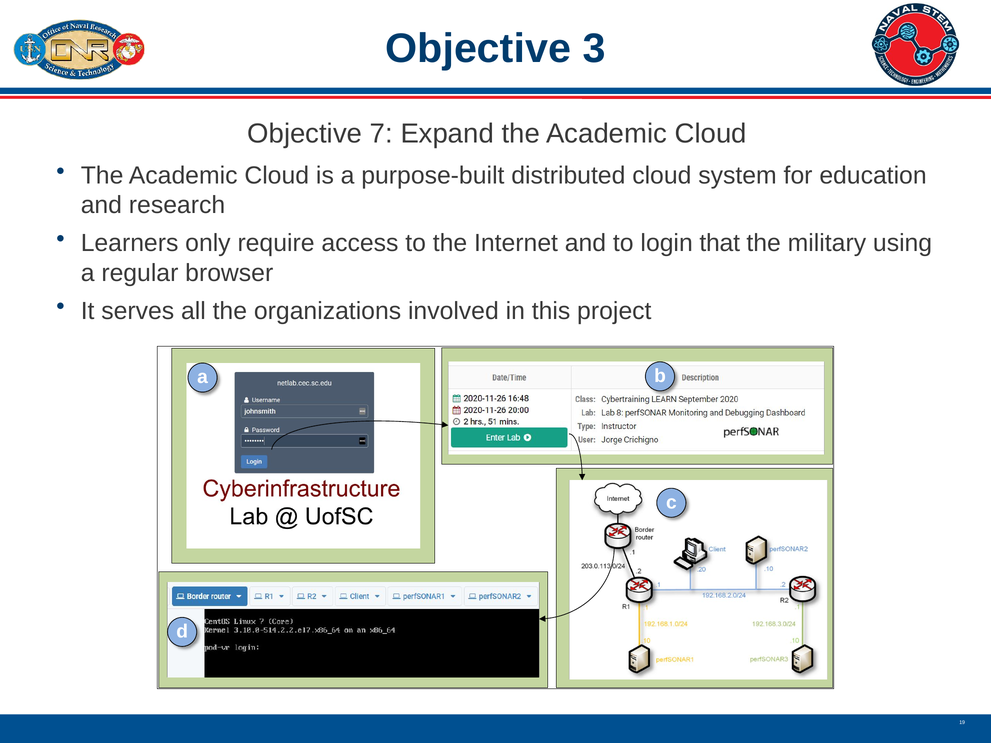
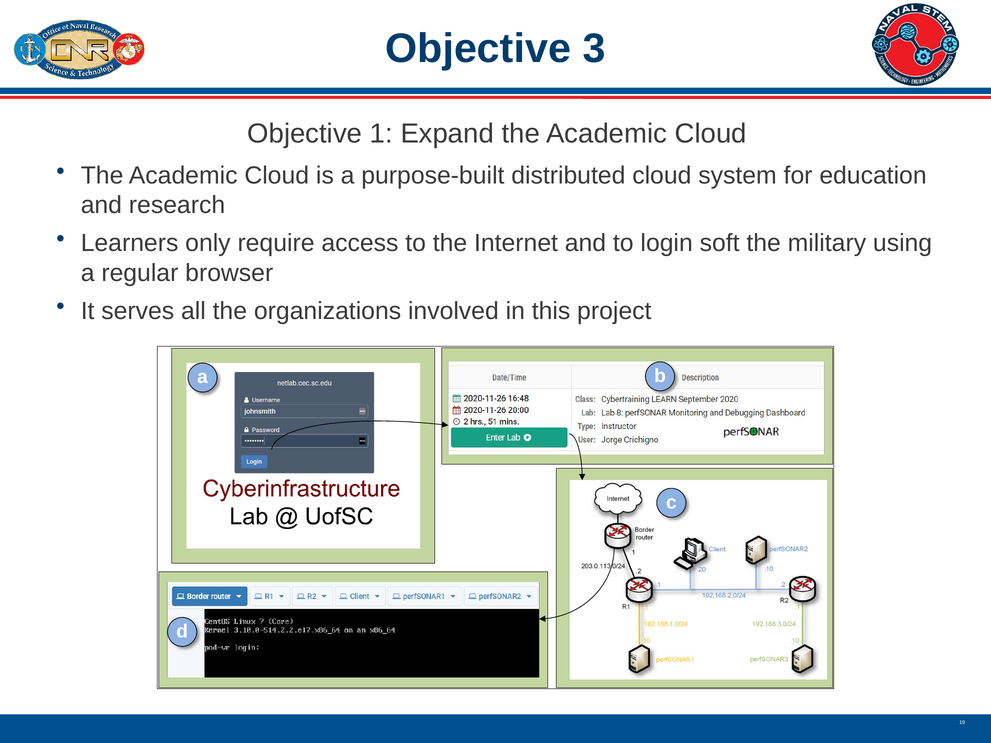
7: 7 -> 1
that: that -> soft
